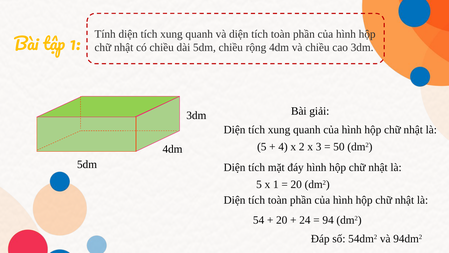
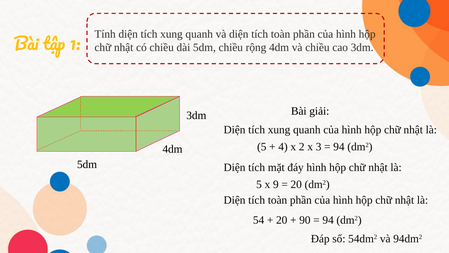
50 at (339, 147): 50 -> 94
x 1: 1 -> 9
24: 24 -> 90
